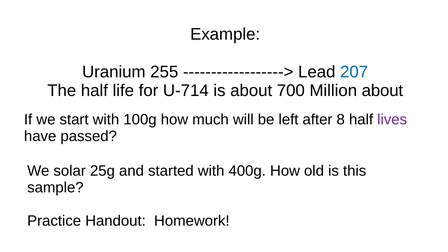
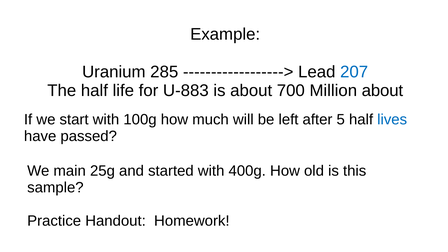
255: 255 -> 285
U-714: U-714 -> U-883
8: 8 -> 5
lives colour: purple -> blue
solar: solar -> main
